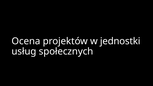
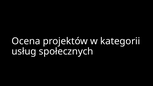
jednostki: jednostki -> kategorii
